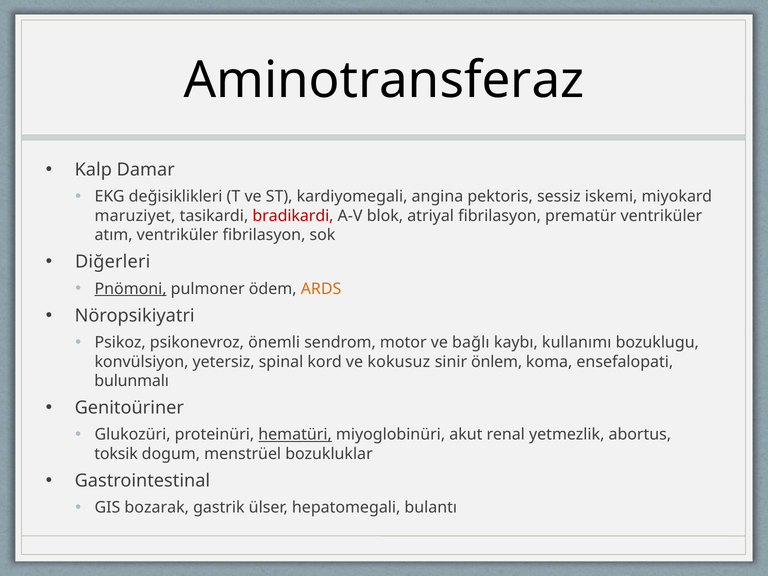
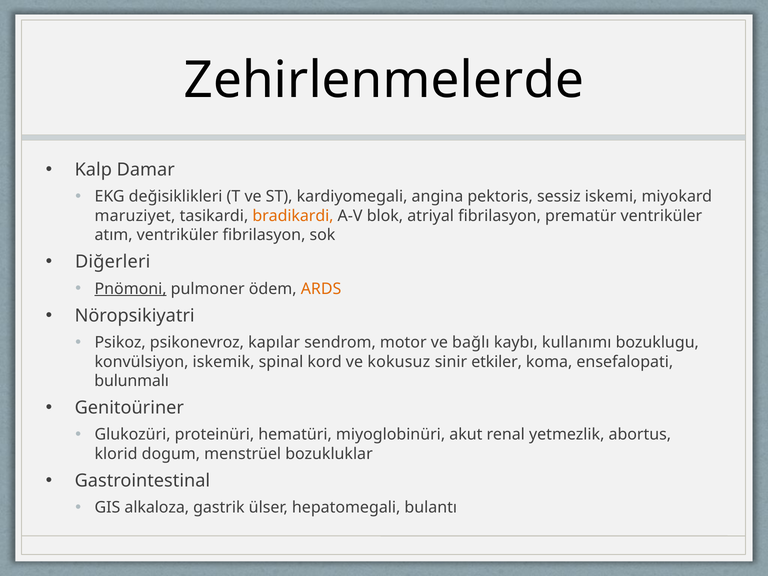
Aminotransferaz: Aminotransferaz -> Zehirlenmelerde
bradikardi colour: red -> orange
önemli: önemli -> kapılar
yetersiz: yetersiz -> iskemik
önlem: önlem -> etkiler
hematüri underline: present -> none
toksik: toksik -> klorid
bozarak: bozarak -> alkaloza
